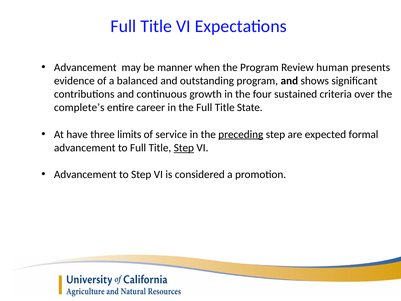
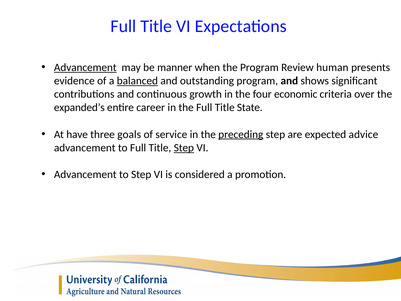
Advancement at (85, 67) underline: none -> present
balanced underline: none -> present
sustained: sustained -> economic
complete’s: complete’s -> expanded’s
limits: limits -> goals
formal: formal -> advice
